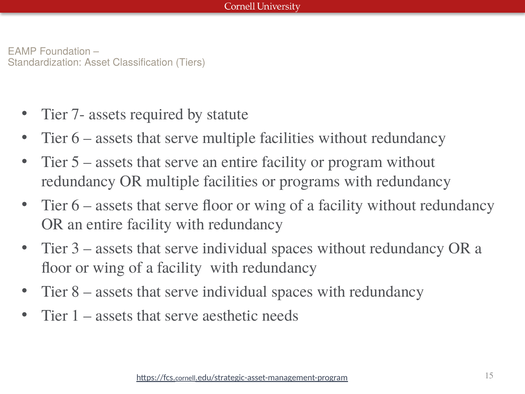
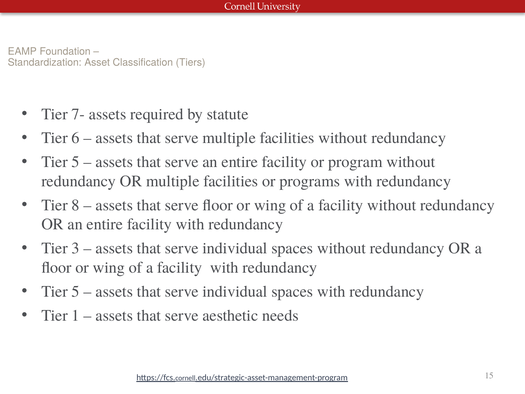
6 at (76, 205): 6 -> 8
8 at (76, 291): 8 -> 5
